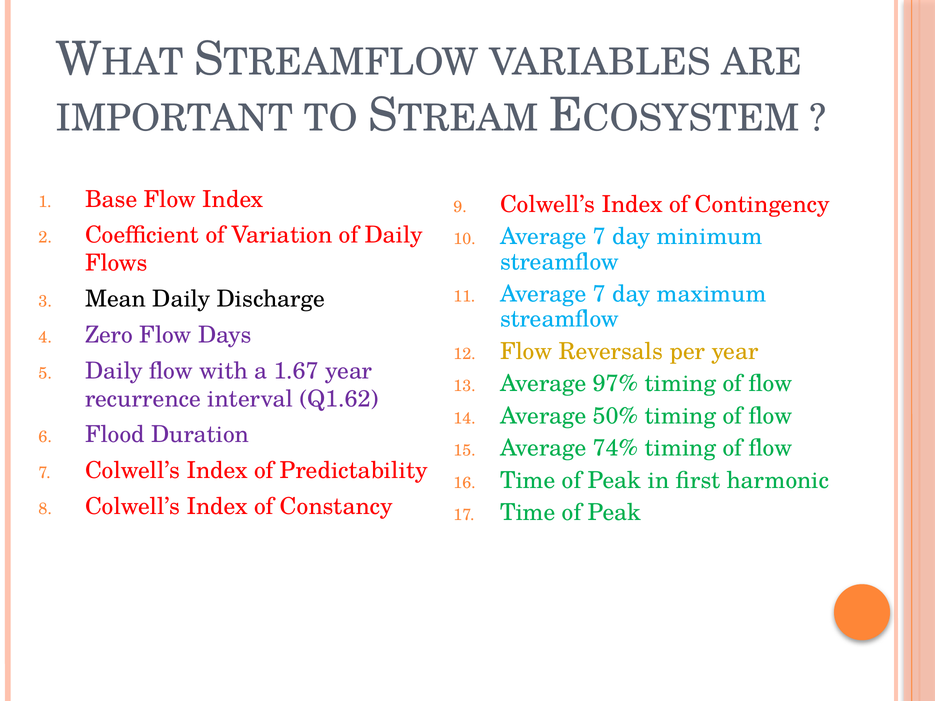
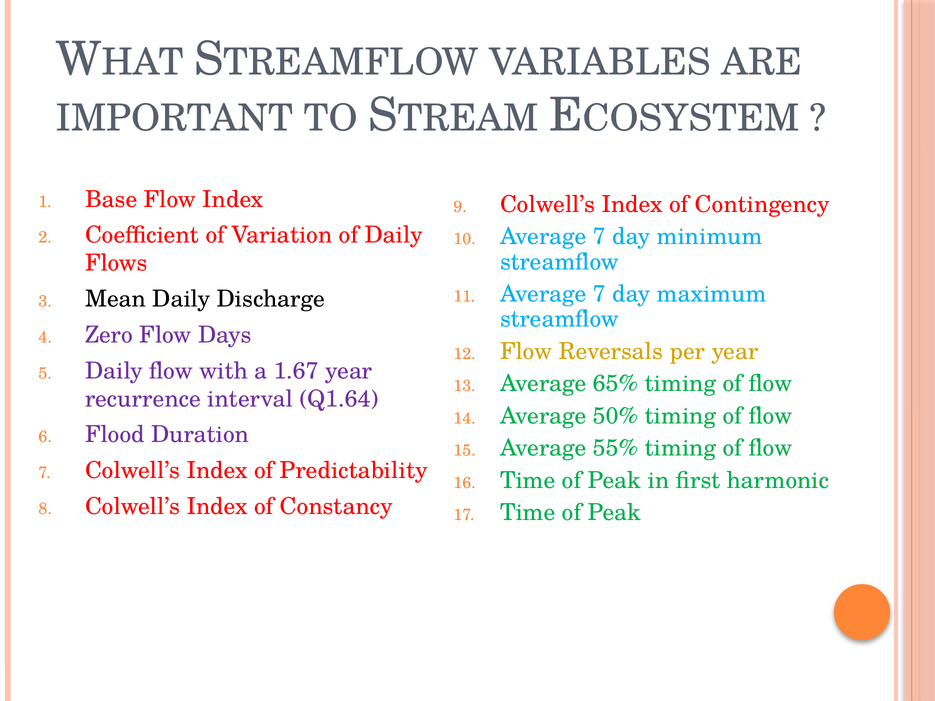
97%: 97% -> 65%
Q1.62: Q1.62 -> Q1.64
74%: 74% -> 55%
